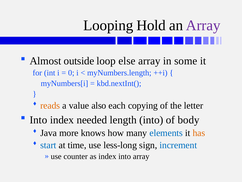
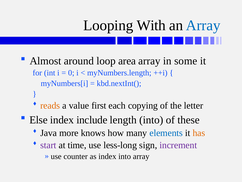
Hold: Hold -> With
Array at (203, 25) colour: purple -> blue
outside: outside -> around
else: else -> area
also: also -> first
Into at (38, 120): Into -> Else
needed: needed -> include
body: body -> these
start colour: blue -> purple
increment colour: blue -> purple
